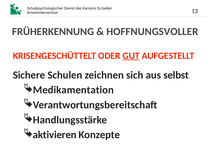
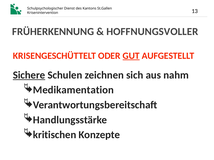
Sichere underline: none -> present
selbst: selbst -> nahm
aktivieren: aktivieren -> kritischen
